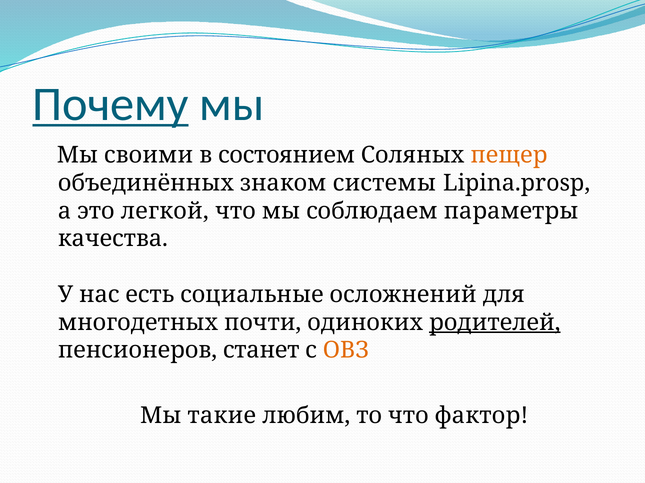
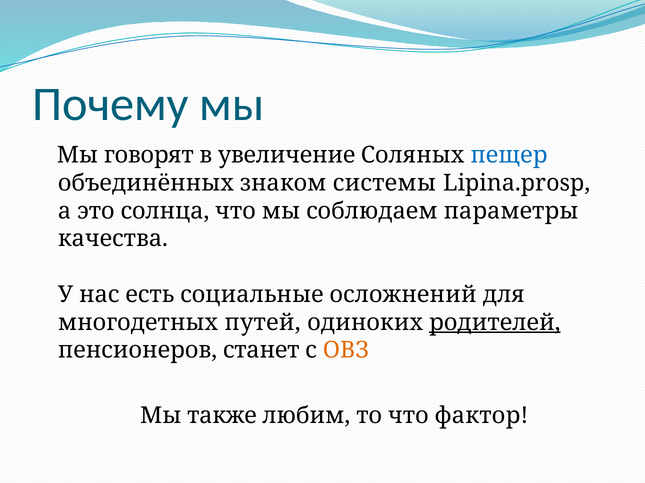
Почему underline: present -> none
своими: своими -> говорят
состоянием: состоянием -> увеличение
пещер colour: orange -> blue
легкой: легкой -> солнца
почти: почти -> путей
такие: такие -> также
